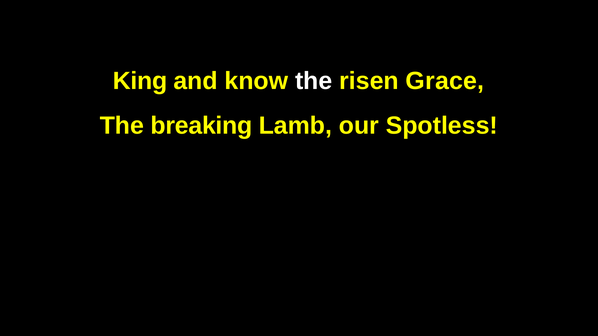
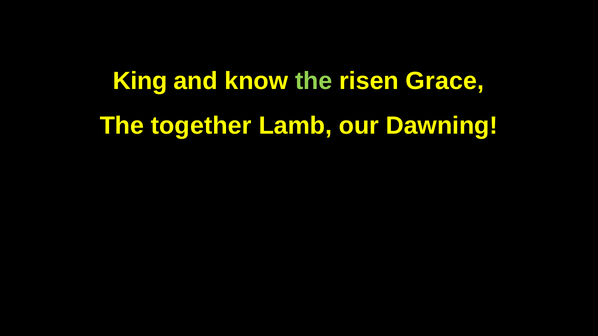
the at (314, 81) colour: white -> light green
breaking: breaking -> together
Spotless: Spotless -> Dawning
